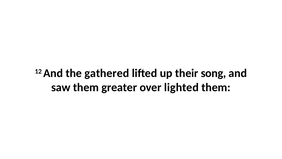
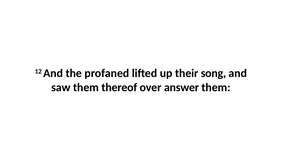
gathered: gathered -> profaned
greater: greater -> thereof
lighted: lighted -> answer
